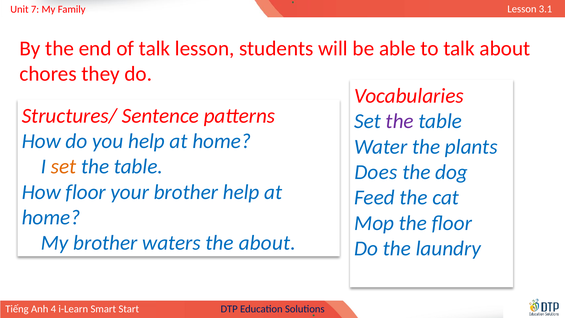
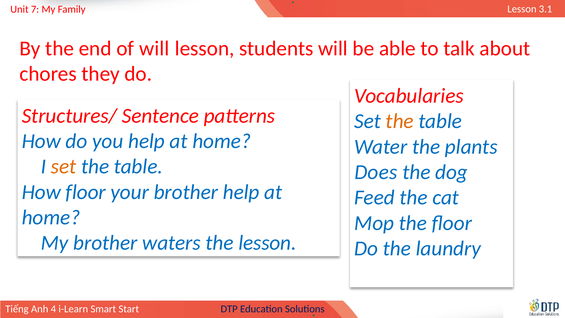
of talk: talk -> will
the at (400, 121) colour: purple -> orange
the about: about -> lesson
